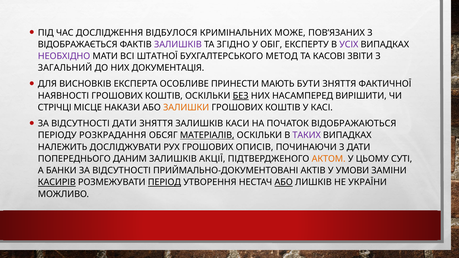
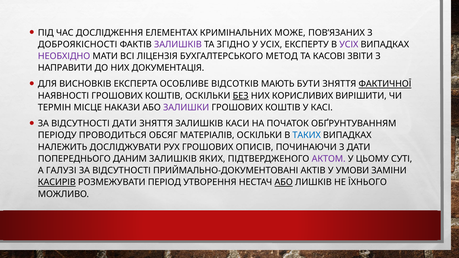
ВІДБУЛОСЯ: ВІДБУЛОСЯ -> ЕЛЕМЕНТАХ
ВІДОБРАЖАЄТЬСЯ: ВІДОБРАЖАЄТЬСЯ -> ДОБРОЯКІСНОСТІ
У ОБІГ: ОБІГ -> УСІХ
ШТАТНОЇ: ШТАТНОЇ -> ЛІЦЕНЗІЯ
ЗАГАЛЬНИЙ: ЗАГАЛЬНИЙ -> НАПРАВИТИ
ПРИНЕСТИ: ПРИНЕСТИ -> ВІДСОТКІВ
ФАКТИЧНОЇ underline: none -> present
НАСАМПЕРЕД: НАСАМПЕРЕД -> КОРИСЛИВИХ
СТРІЧЦІ: СТРІЧЦІ -> ТЕРМІН
ЗАЛИШКИ colour: orange -> purple
ВІДОБРАЖАЮТЬСЯ: ВІДОБРАЖАЮТЬСЯ -> ОБҐРУНТУВАННЯМ
РОЗКРАДАННЯ: РОЗКРАДАННЯ -> ПРОВОДИТЬСЯ
МАТЕРІАЛІВ underline: present -> none
ТАКИХ colour: purple -> blue
АКЦІЇ: АКЦІЇ -> ЯКИХ
АКТОМ colour: orange -> purple
БАНКИ: БАНКИ -> ГАЛУЗІ
ПЕРІОД underline: present -> none
УКРАЇНИ: УКРАЇНИ -> ЇХНЬОГО
